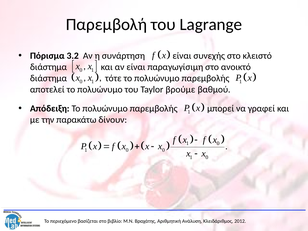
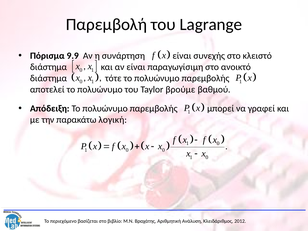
3.2: 3.2 -> 9.9
δίνουν: δίνουν -> λογική
